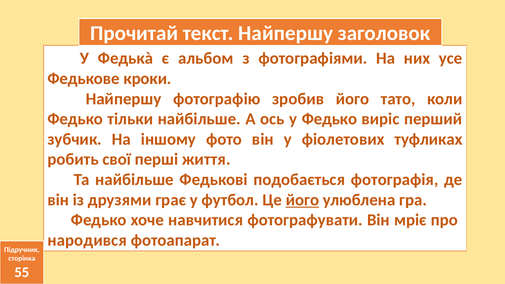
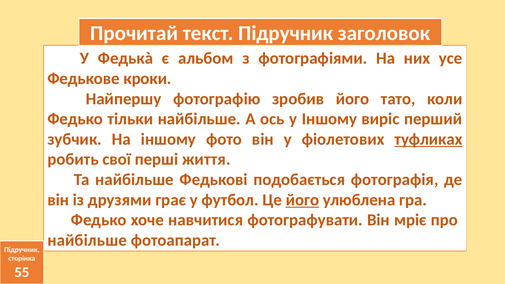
текст Найпершу: Найпершу -> Підручник
у Федько: Федько -> Іншому
туфликах underline: none -> present
народився at (87, 240): народився -> найбільше
